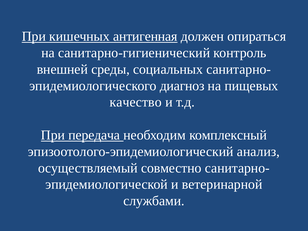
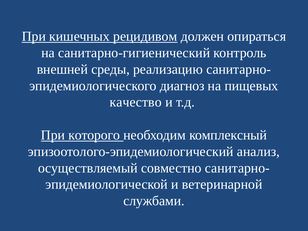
антигенная: антигенная -> рецидивом
социальных: социальных -> реализацию
передача: передача -> которого
